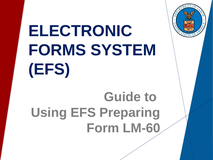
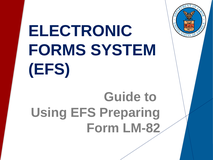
LM-60: LM-60 -> LM-82
